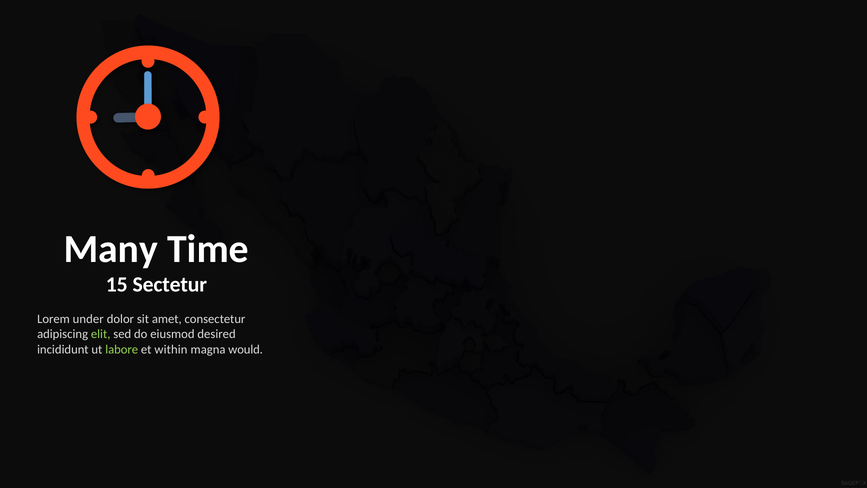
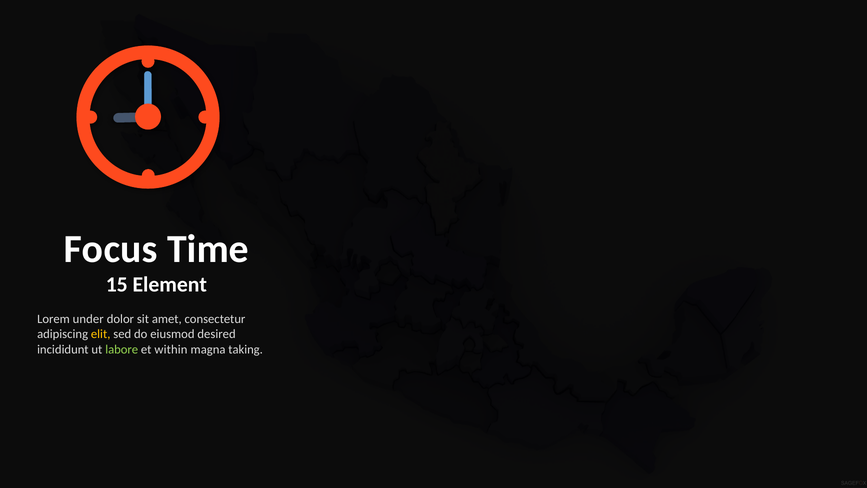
Many: Many -> Focus
Sectetur: Sectetur -> Element
elit colour: light green -> yellow
would: would -> taking
